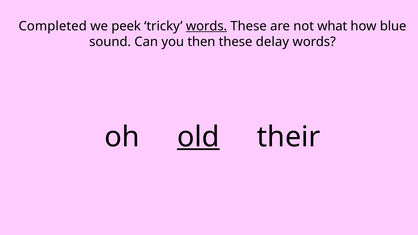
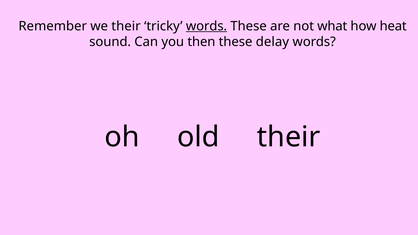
Completed: Completed -> Remember
we peek: peek -> their
blue: blue -> heat
old underline: present -> none
